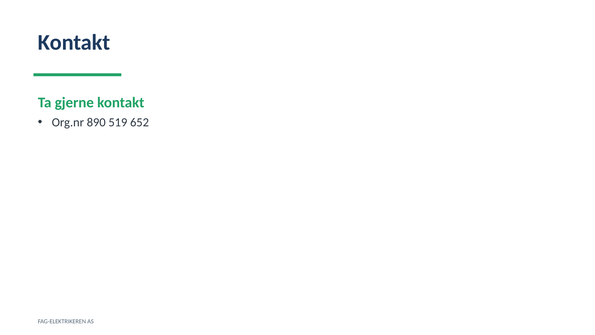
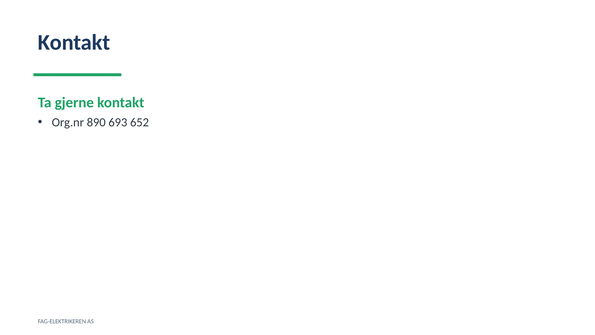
519: 519 -> 693
